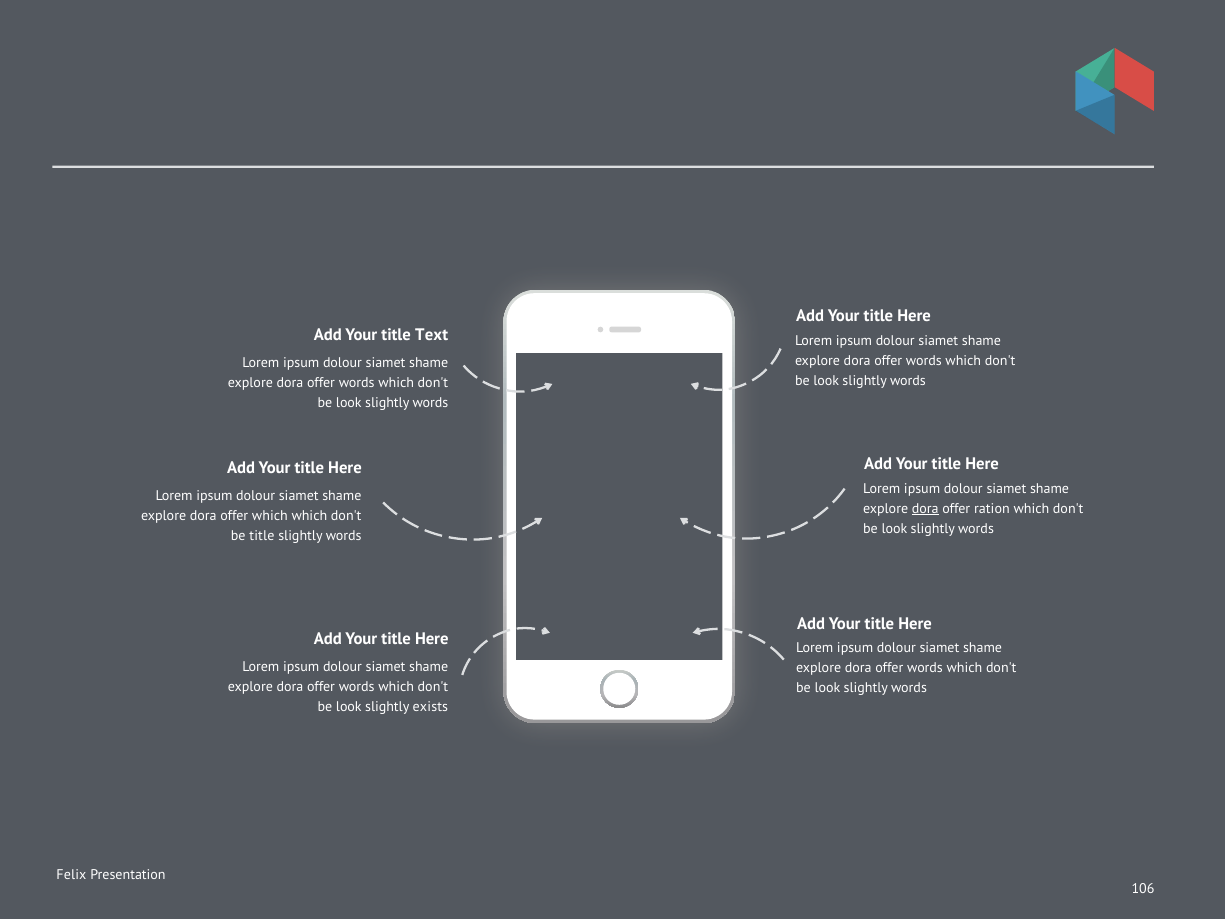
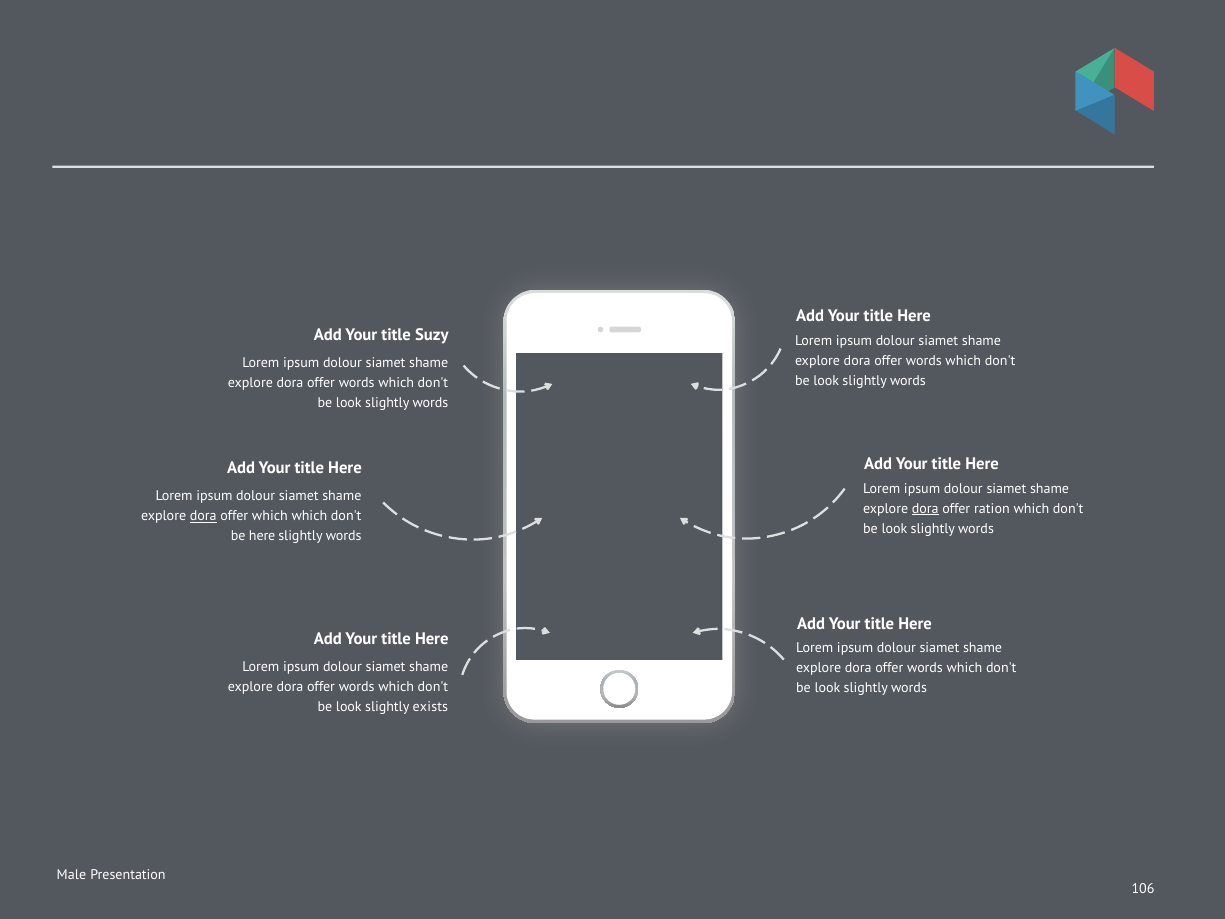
Text: Text -> Suzy
dora at (203, 516) underline: none -> present
be title: title -> here
Felix: Felix -> Male
